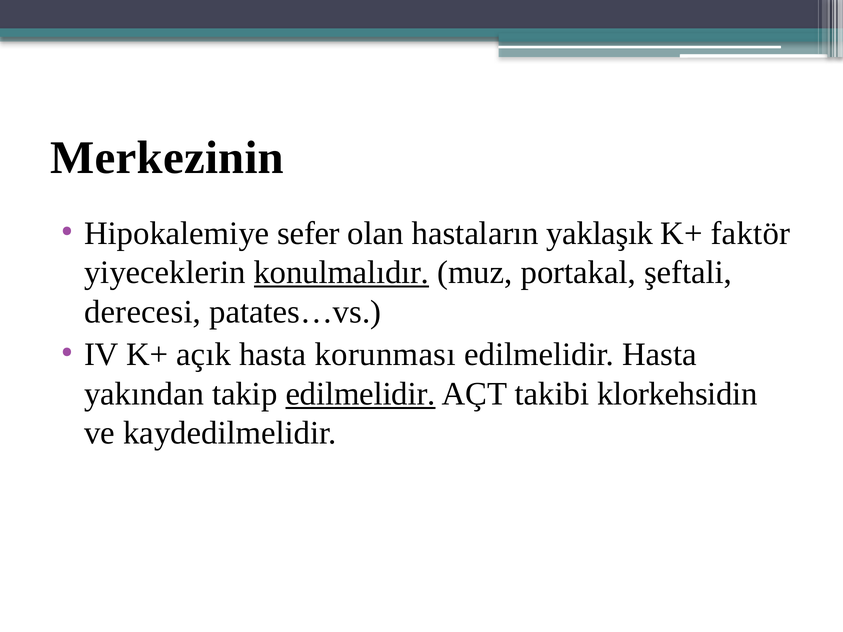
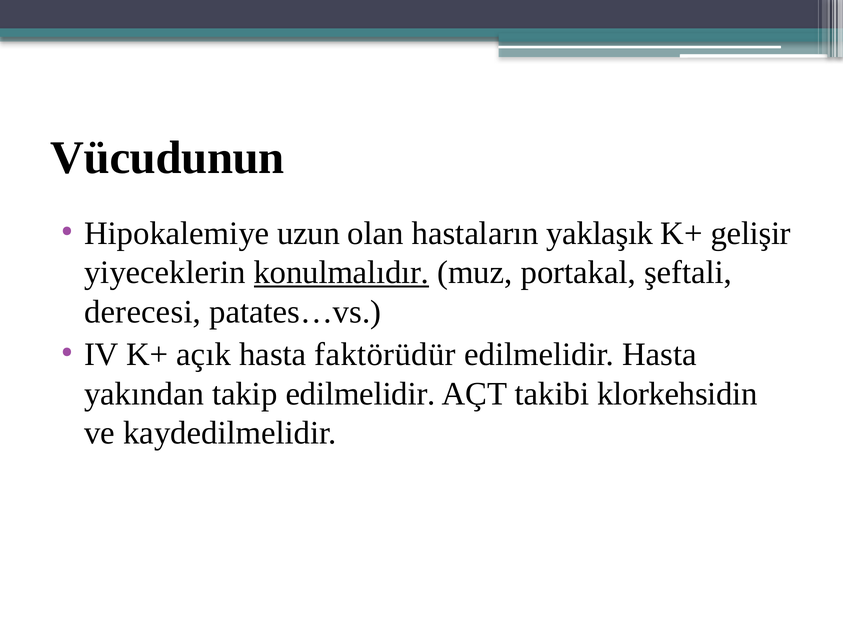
Merkezinin: Merkezinin -> Vücudunun
sefer: sefer -> uzun
faktör: faktör -> gelişir
korunması: korunması -> faktörüdür
edilmelidir at (361, 394) underline: present -> none
